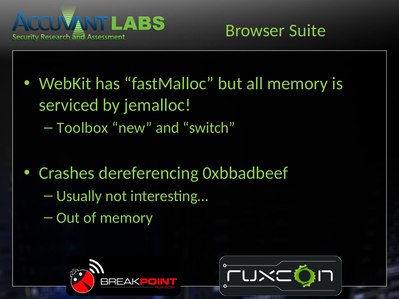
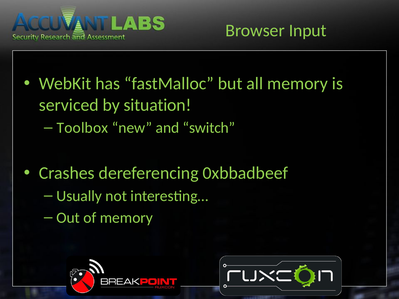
Suite: Suite -> Input
jemalloc: jemalloc -> situation
